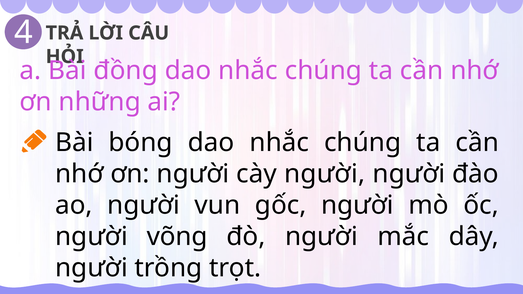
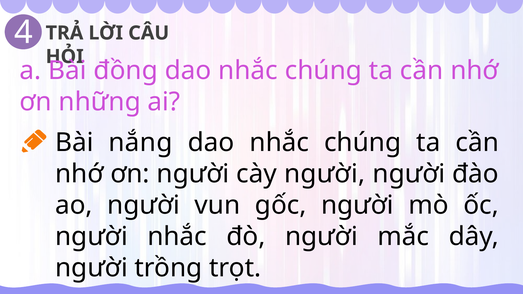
bóng: bóng -> nắng
người võng: võng -> nhắc
